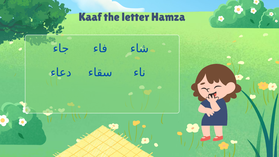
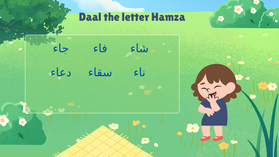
Kaaf: Kaaf -> Daal
